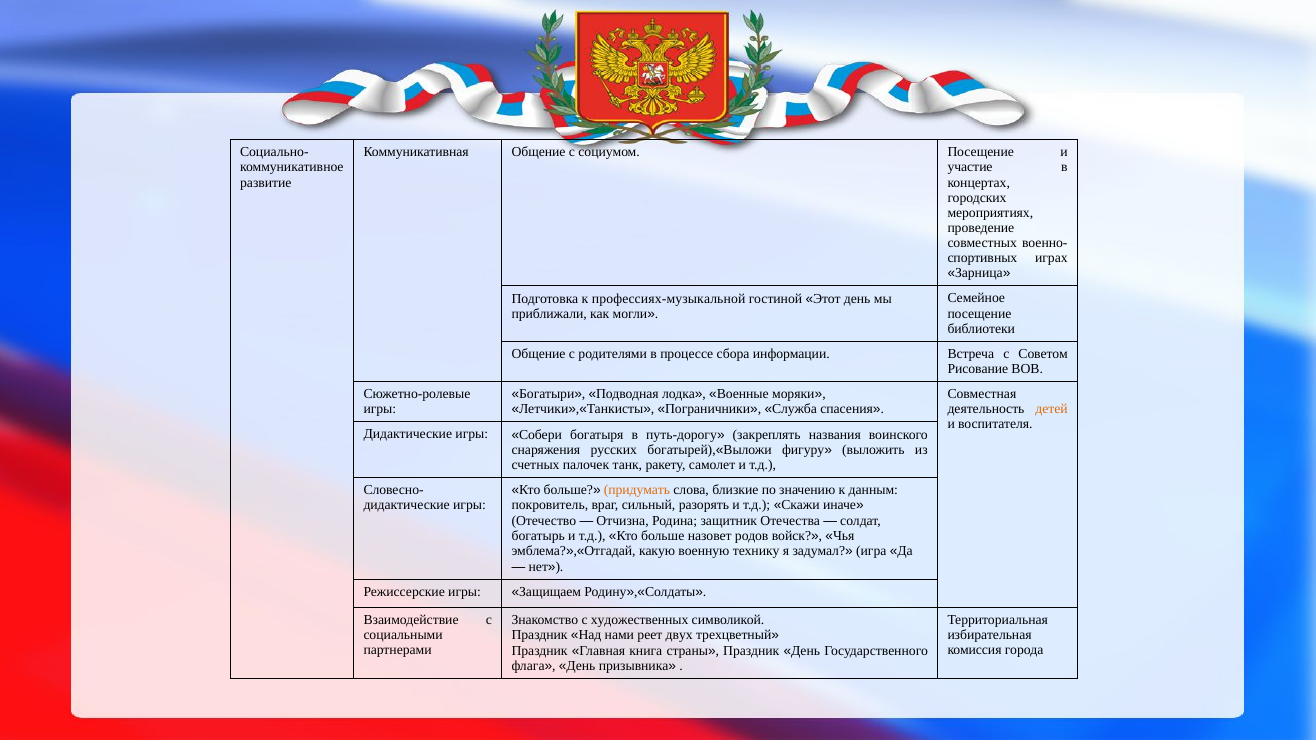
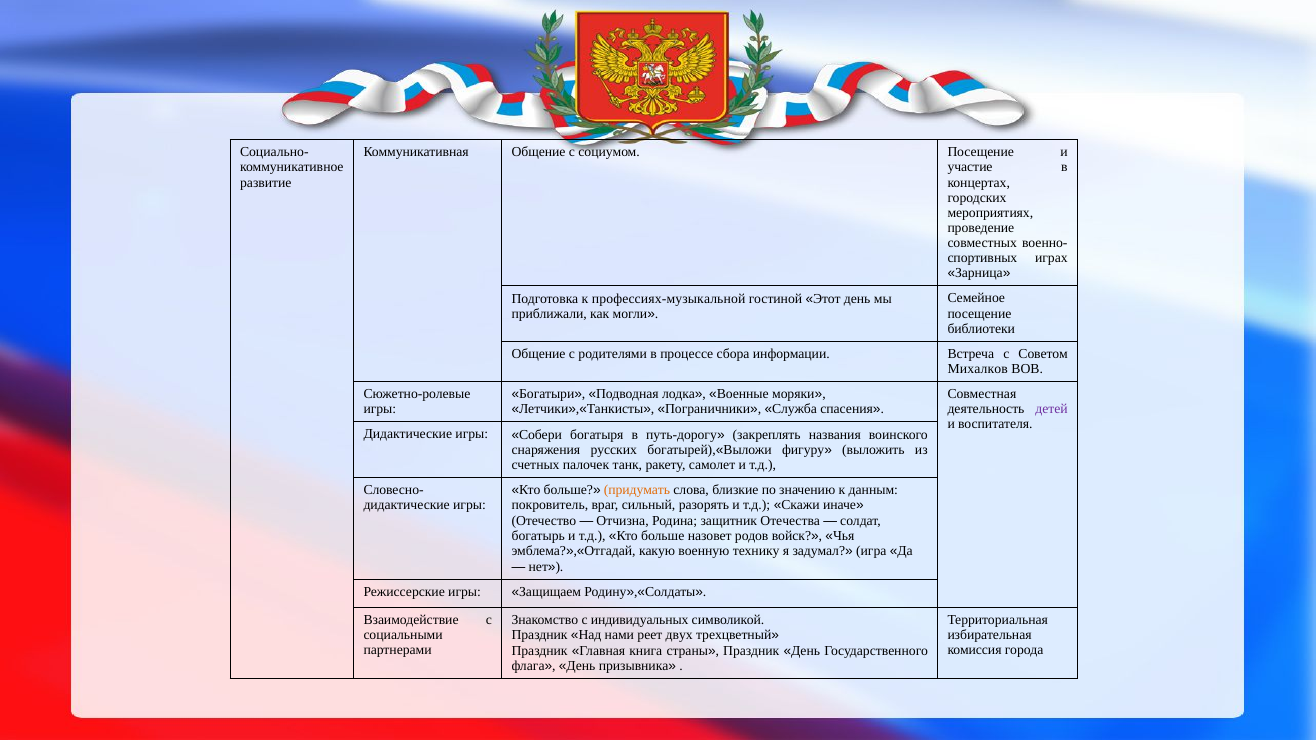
Рисование: Рисование -> Михалков
детей colour: orange -> purple
художественных: художественных -> индивидуальных
